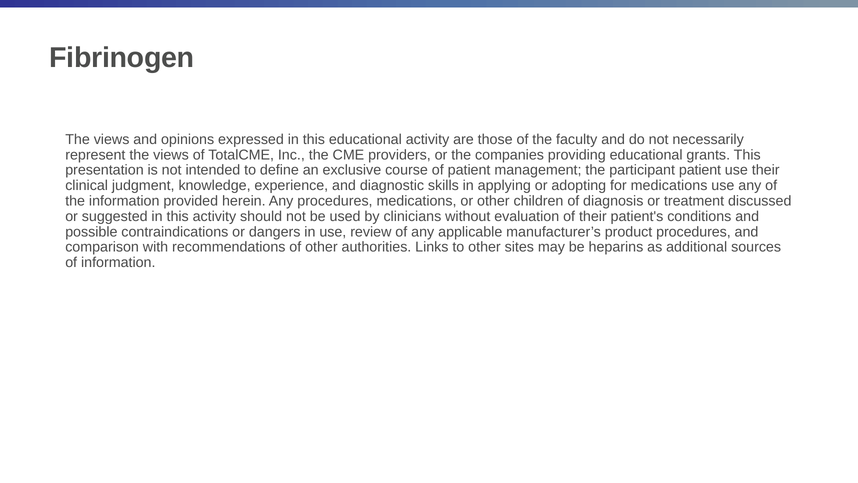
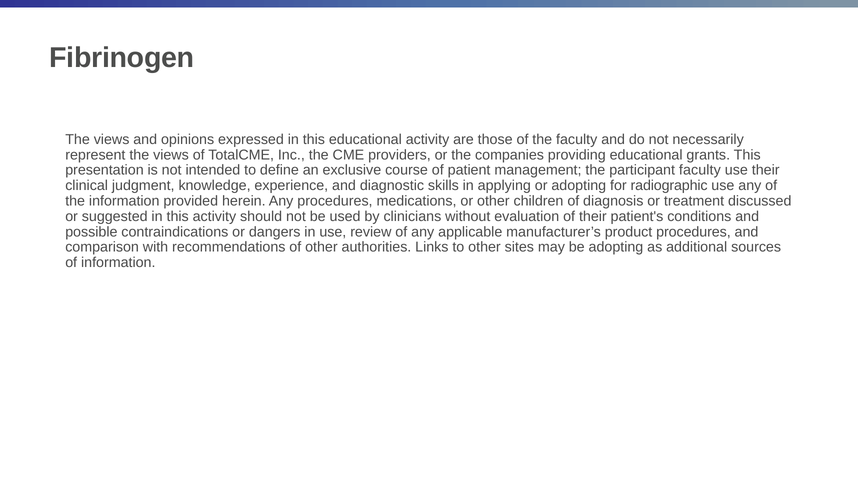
participant patient: patient -> faculty
for medications: medications -> radiographic
be heparins: heparins -> adopting
